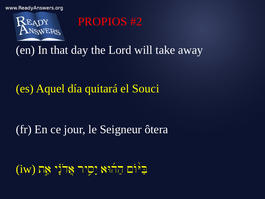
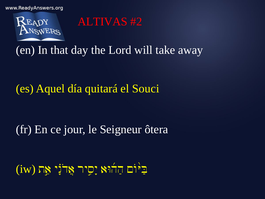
PROPIOS: PROPIOS -> ALTIVAS
